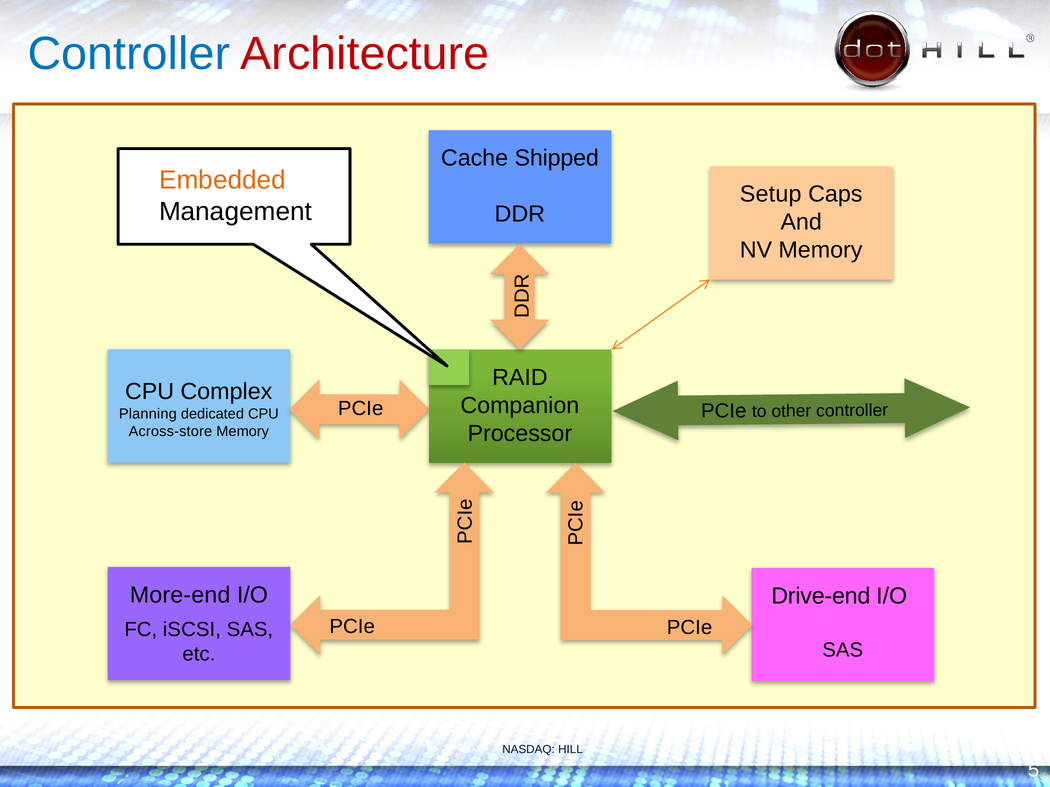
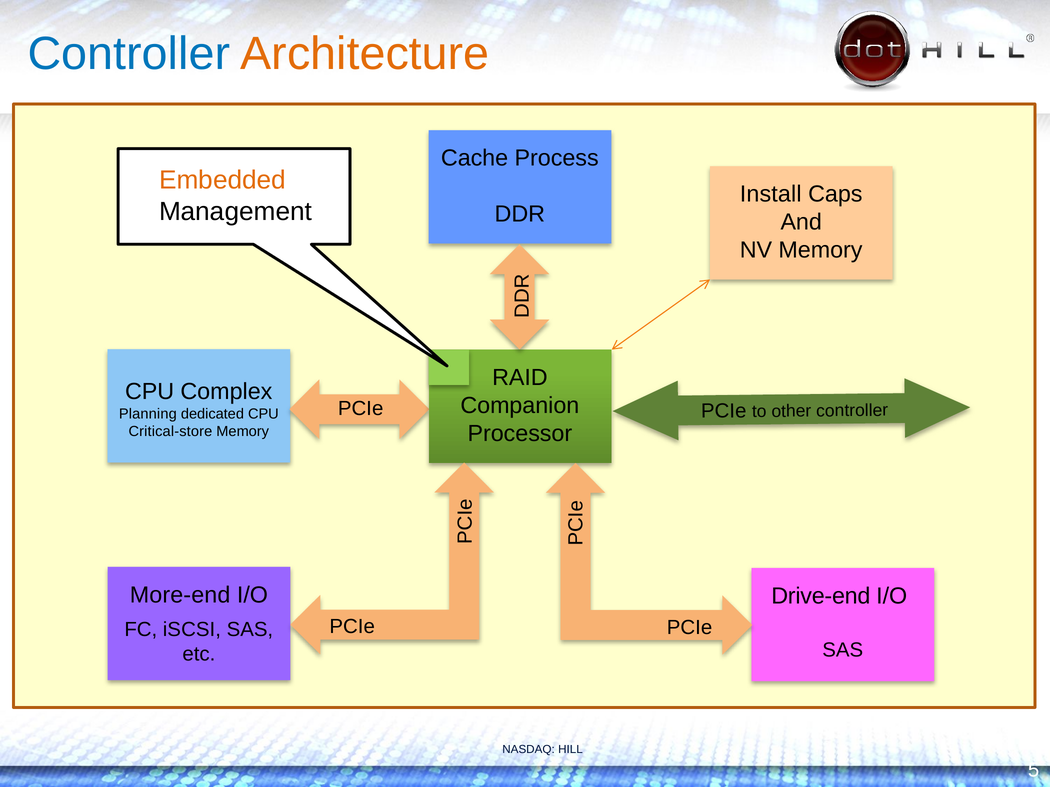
Architecture colour: red -> orange
Shipped: Shipped -> Process
Setup: Setup -> Install
Across-store: Across-store -> Critical-store
